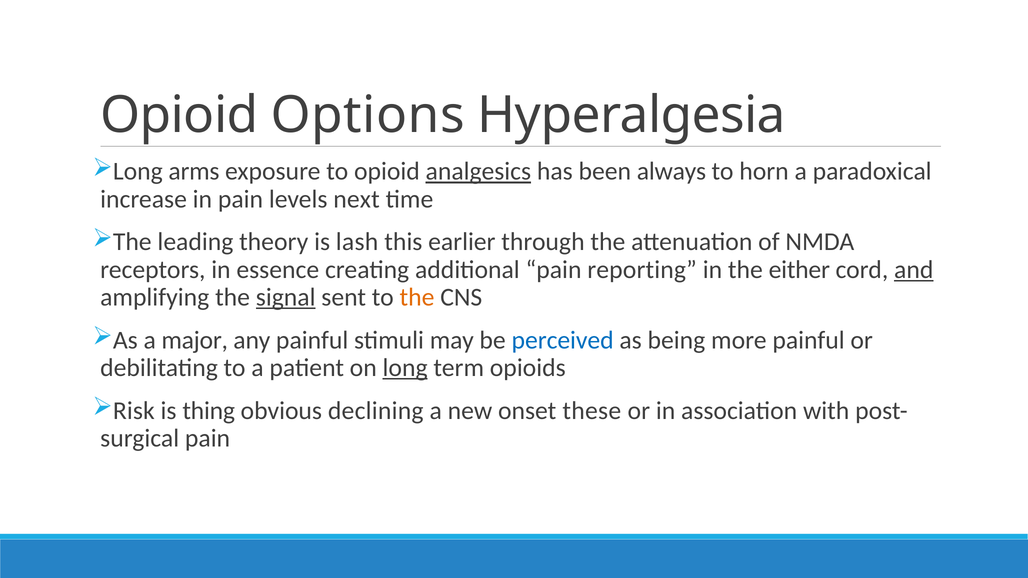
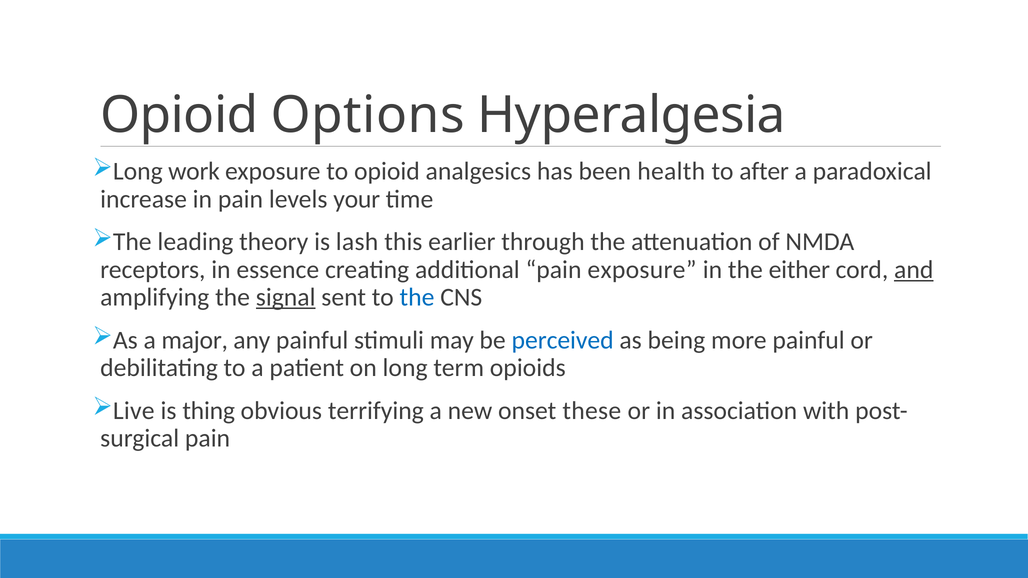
arms: arms -> work
analgesics underline: present -> none
always: always -> health
horn: horn -> after
next: next -> your
pain reporting: reporting -> exposure
the at (417, 297) colour: orange -> blue
long at (405, 368) underline: present -> none
Risk: Risk -> Live
declining: declining -> terrifying
